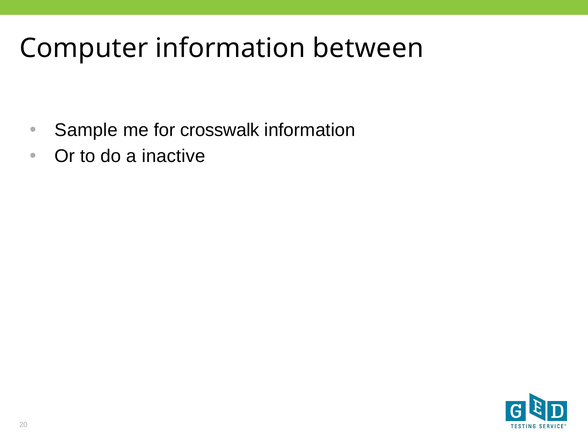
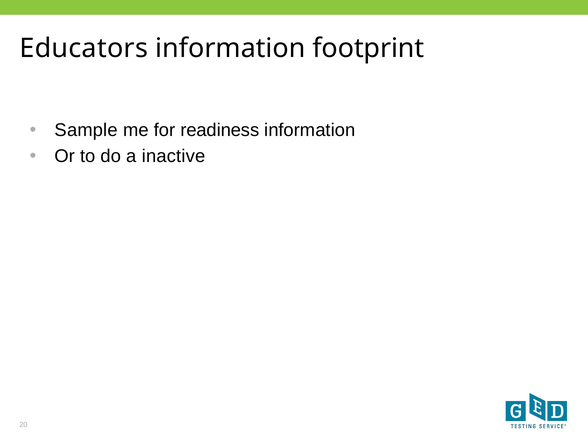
Computer: Computer -> Educators
between: between -> footprint
crosswalk: crosswalk -> readiness
